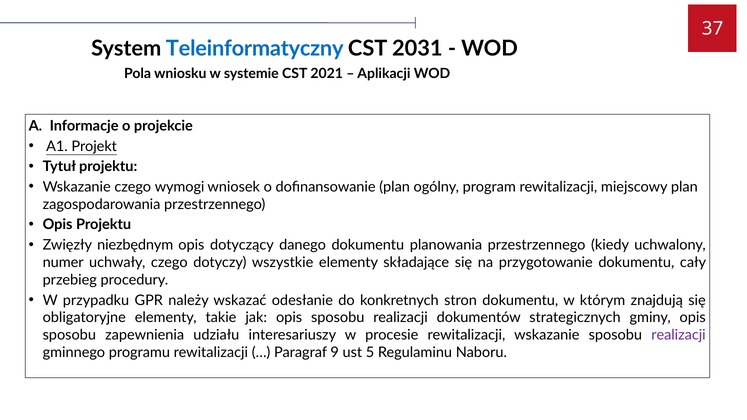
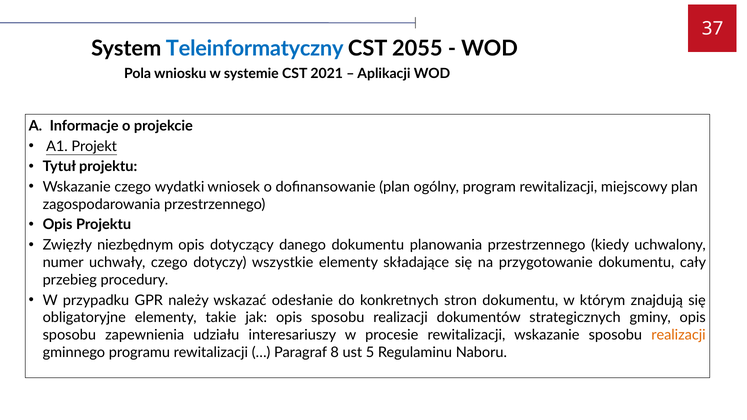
2031: 2031 -> 2055
wymogi: wymogi -> wydatki
realizacji at (679, 335) colour: purple -> orange
9: 9 -> 8
